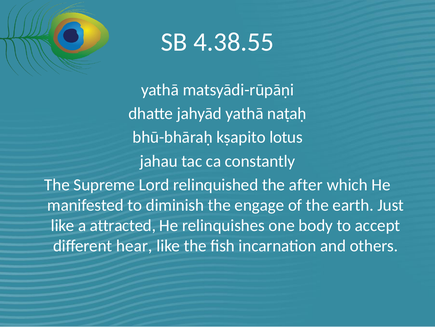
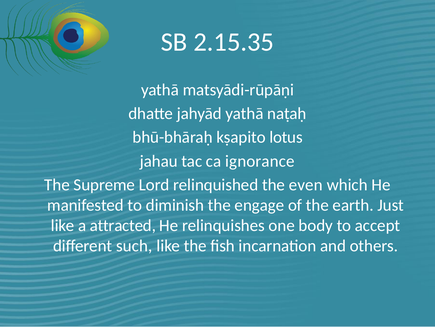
4.38.55: 4.38.55 -> 2.15.35
constantly: constantly -> ignorance
after: after -> even
hear: hear -> such
